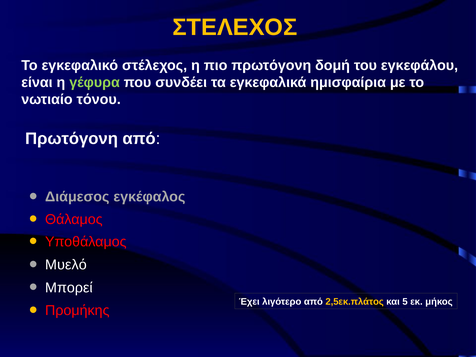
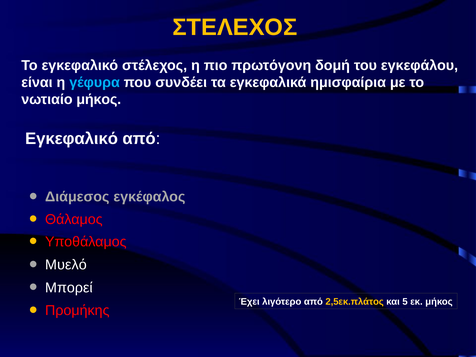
γέφυρα colour: light green -> light blue
νωτιαίο τόνου: τόνου -> μήκος
Πρωτόγονη at (72, 139): Πρωτόγονη -> Εγκεφαλικό
